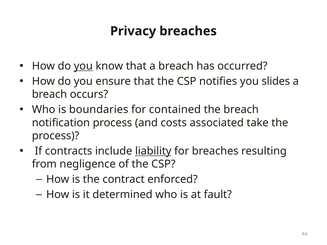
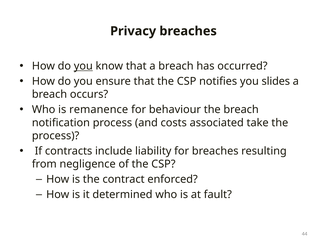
boundaries: boundaries -> remanence
contained: contained -> behaviour
liability underline: present -> none
